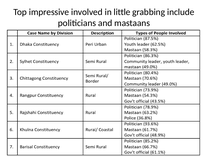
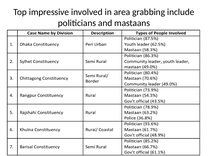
little: little -> area
